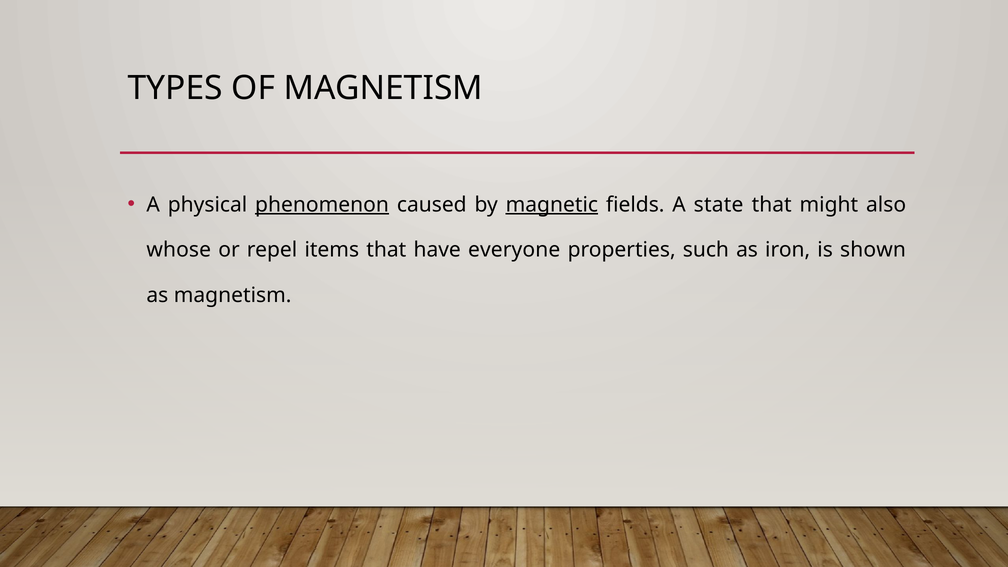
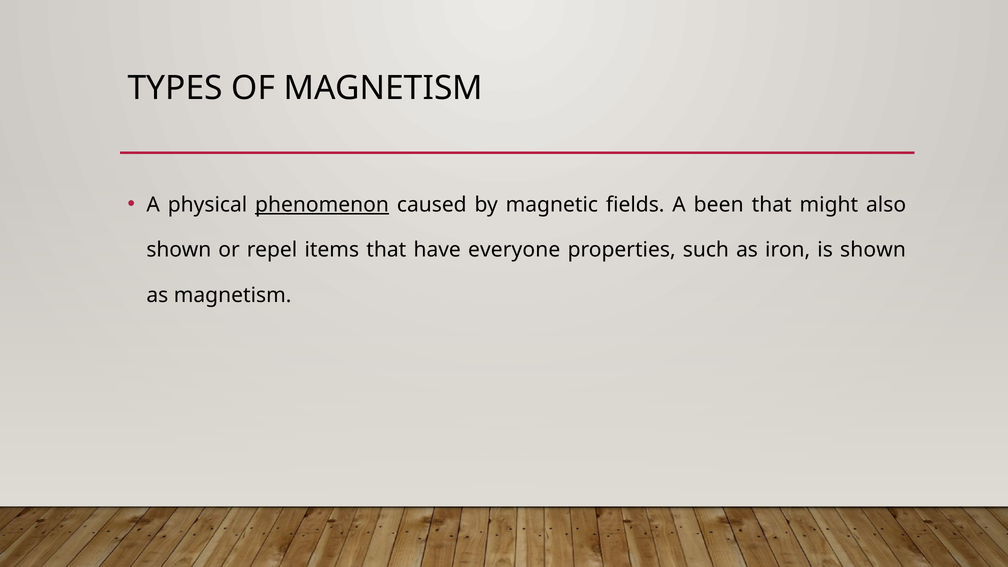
magnetic underline: present -> none
state: state -> been
whose at (179, 250): whose -> shown
